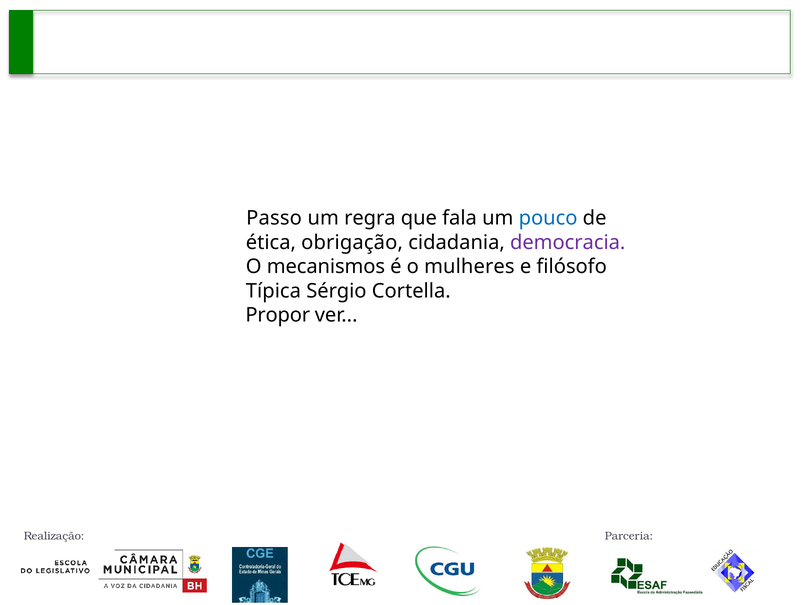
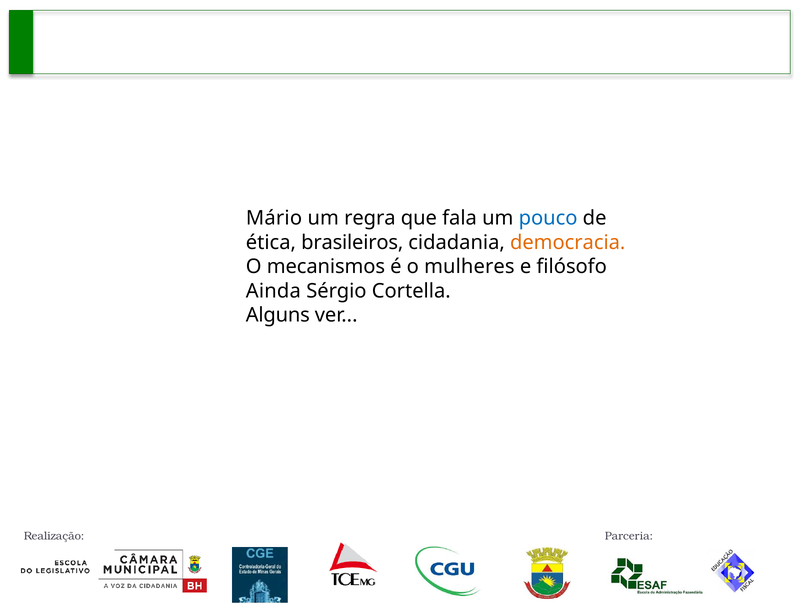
Passo: Passo -> Mário
obrigação: obrigação -> brasileiros
democracia colour: purple -> orange
Típica: Típica -> Ainda
Propor: Propor -> Alguns
